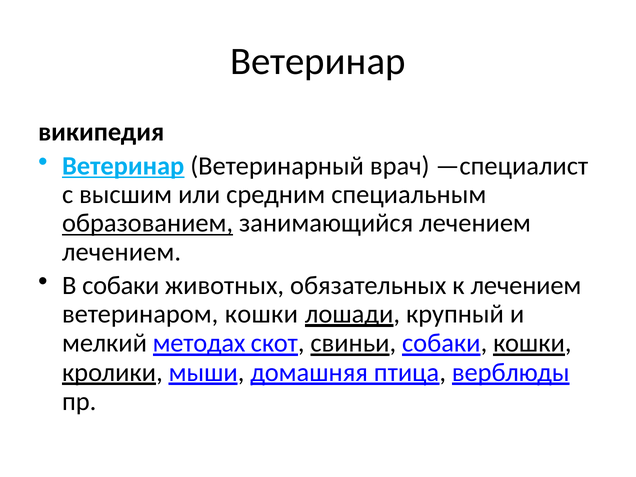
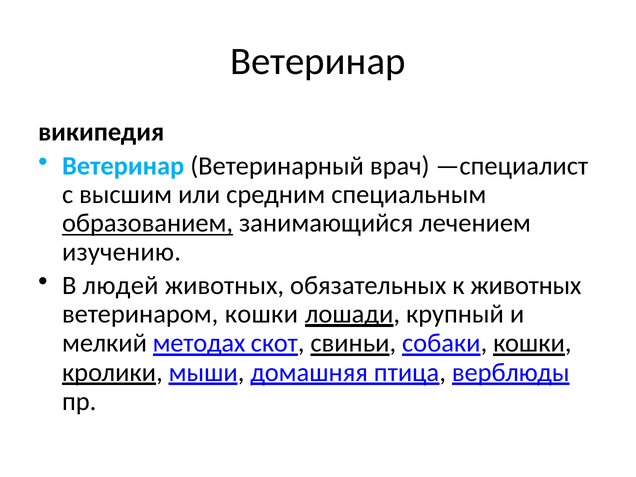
Ветеринар at (123, 166) underline: present -> none
лечением at (122, 252): лечением -> изучению
В собаки: собаки -> людей
к лечением: лечением -> животных
